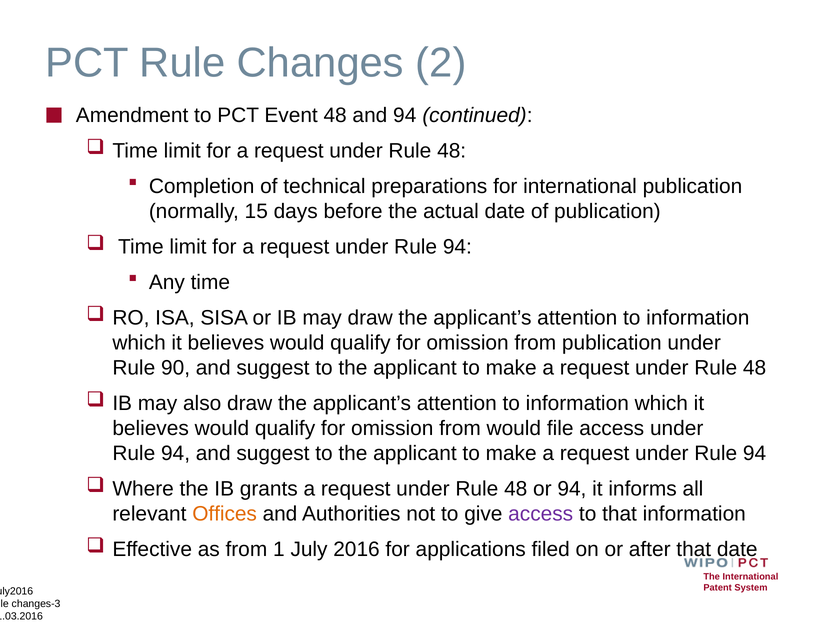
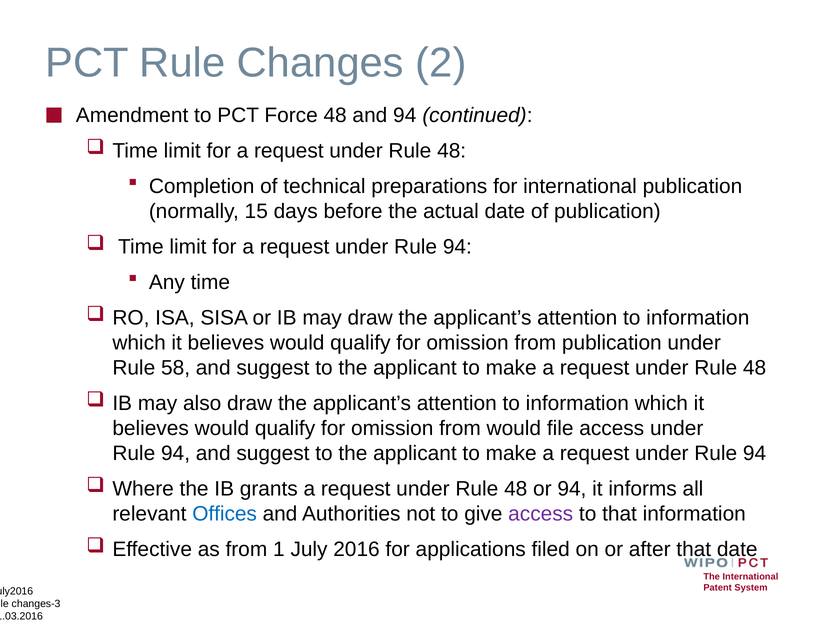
Event: Event -> Force
90: 90 -> 58
Offices colour: orange -> blue
